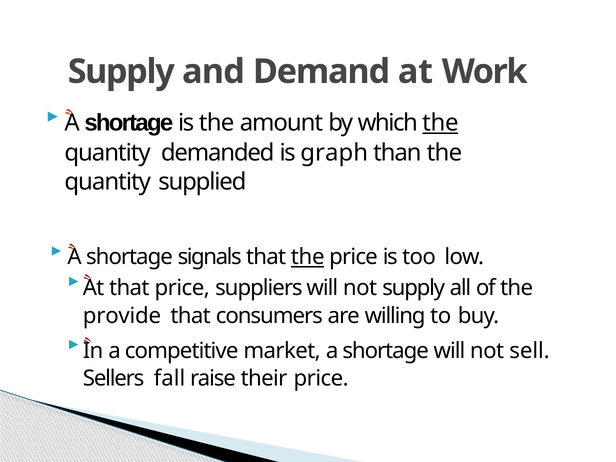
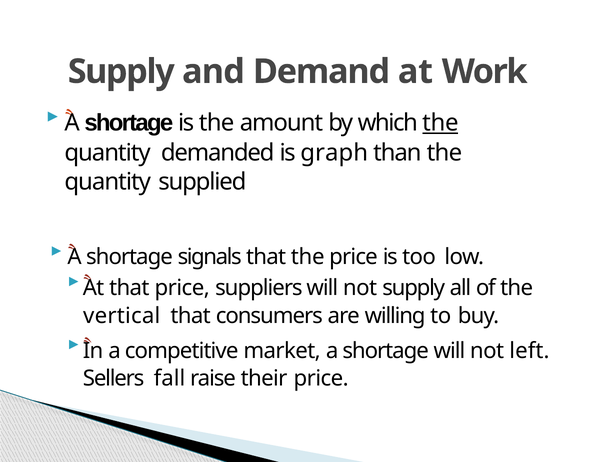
the at (308, 257) underline: present -> none
provide: provide -> vertical
sell: sell -> left
